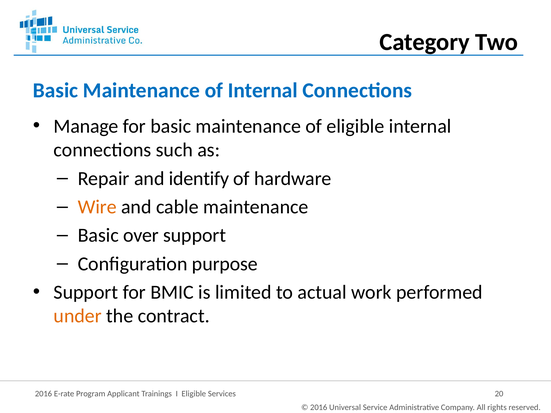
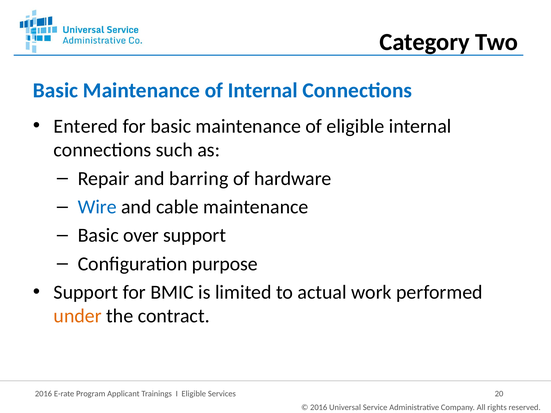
Manage: Manage -> Entered
identify: identify -> barring
Wire colour: orange -> blue
